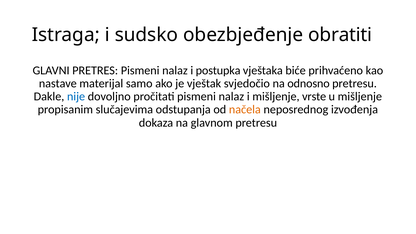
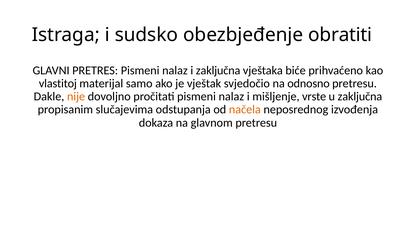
i postupka: postupka -> zaključna
nastave: nastave -> vlastitoj
nije colour: blue -> orange
u mišljenje: mišljenje -> zaključna
